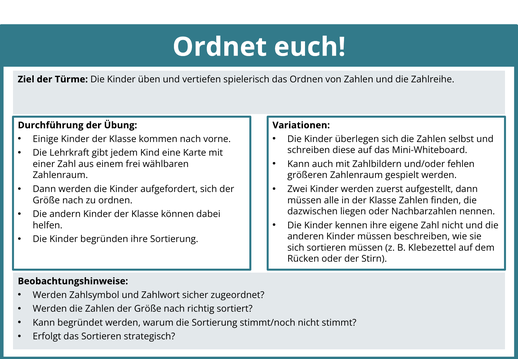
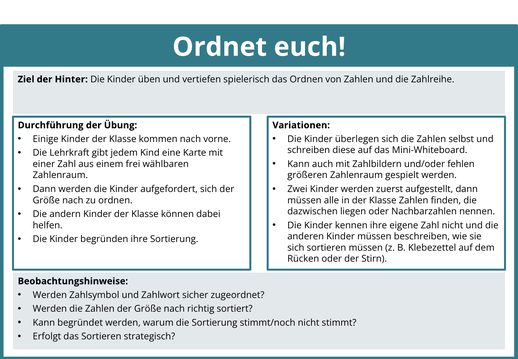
Türme: Türme -> Hinter
